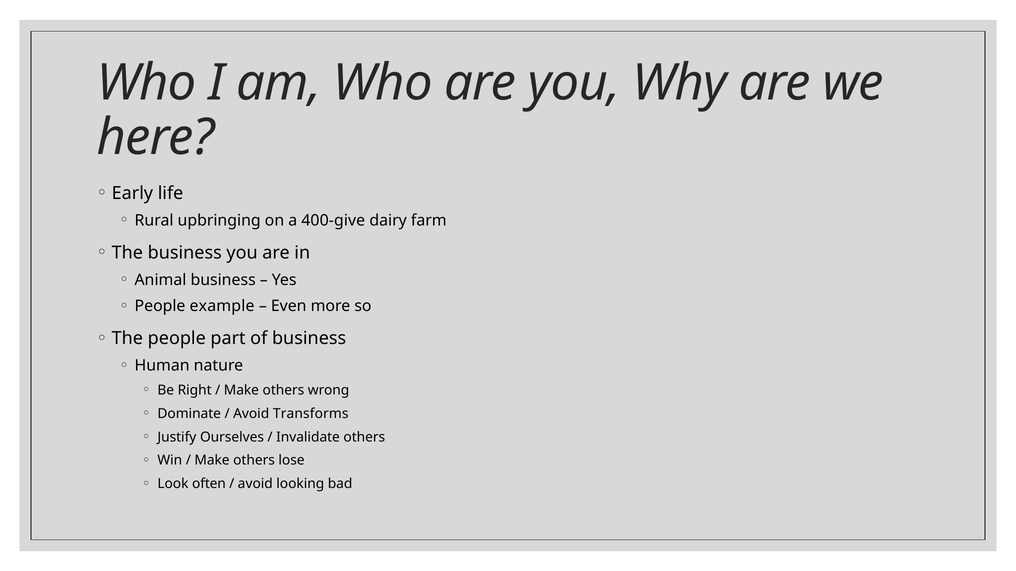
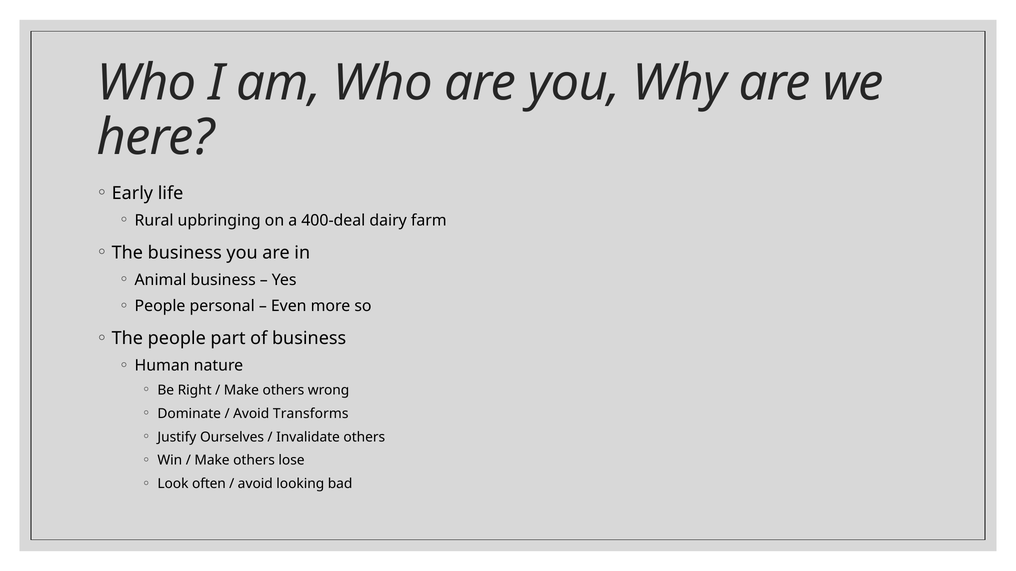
400-give: 400-give -> 400-deal
example: example -> personal
